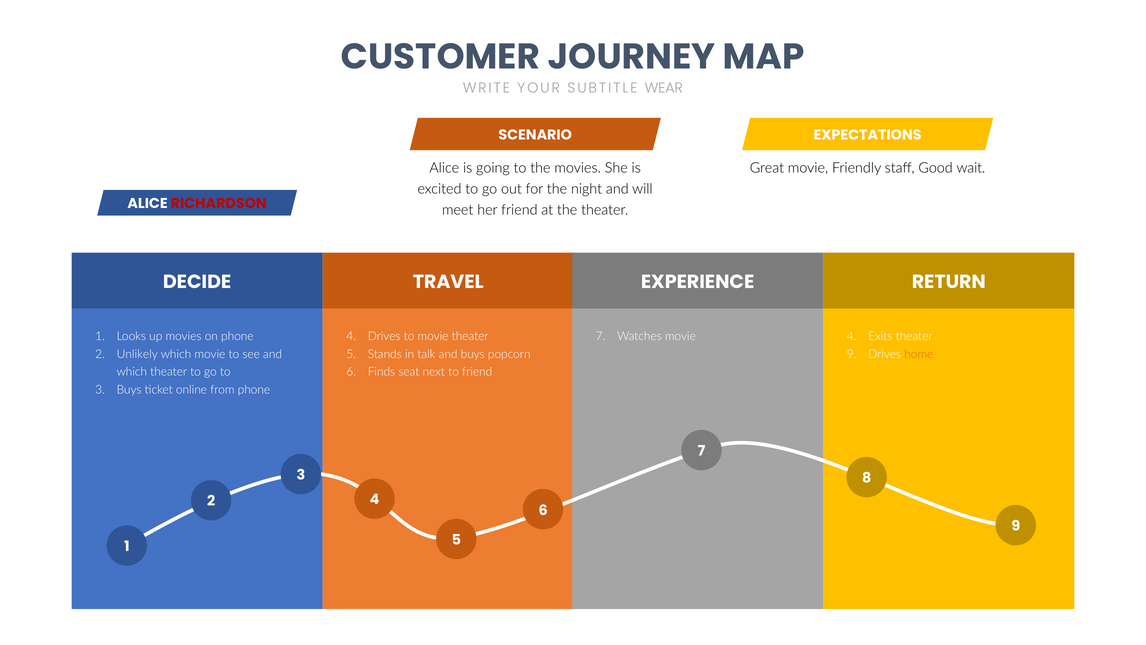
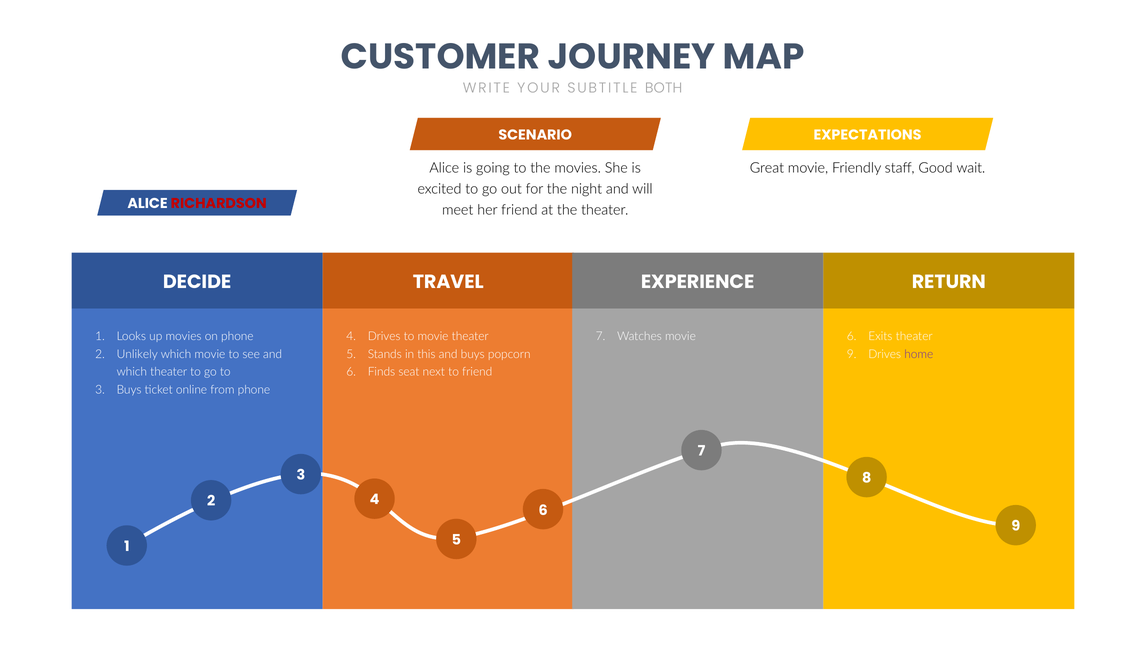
WEAR: WEAR -> BOTH
movie 4: 4 -> 6
home colour: orange -> purple
talk: talk -> this
